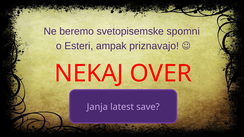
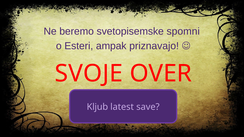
NEKAJ: NEKAJ -> SVOJE
Janja: Janja -> Kljub
